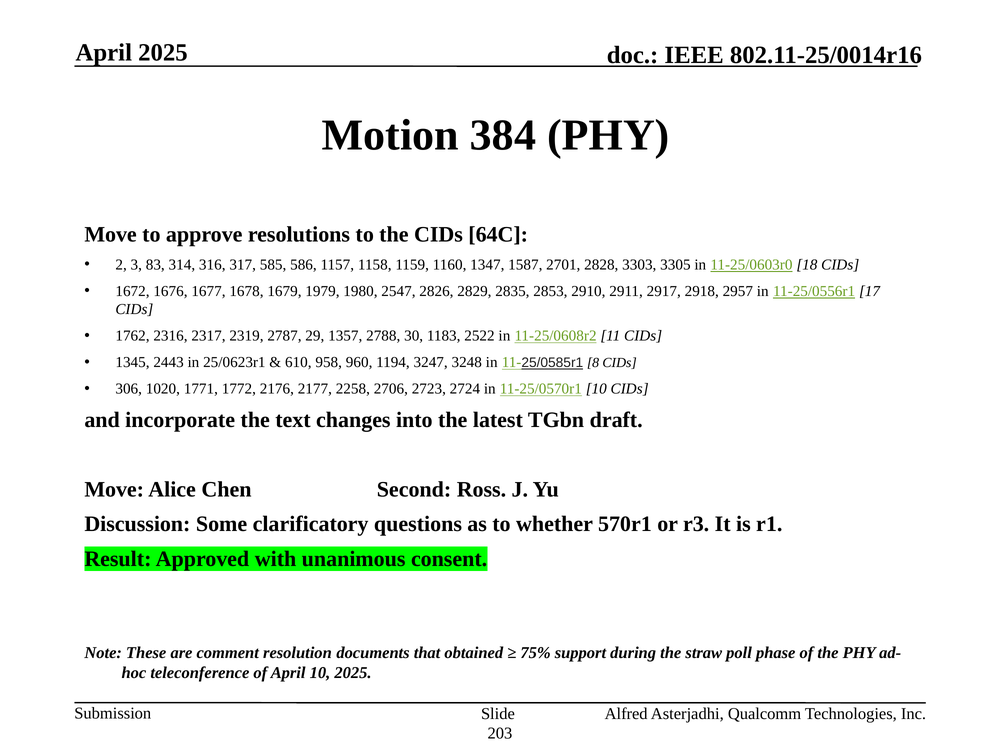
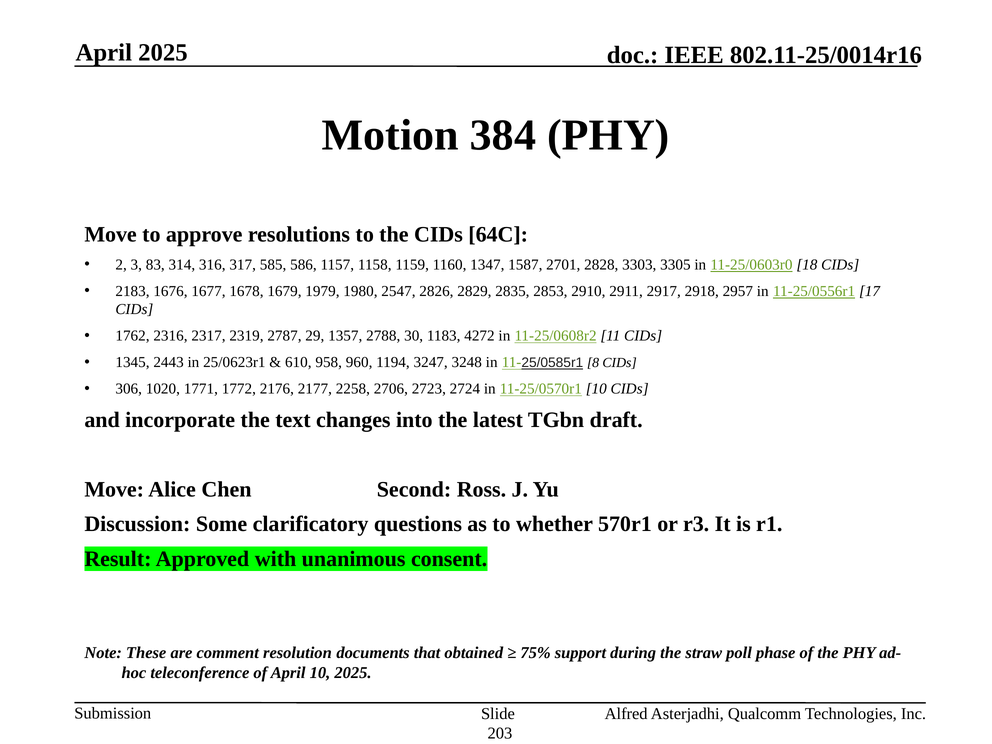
1672: 1672 -> 2183
2522: 2522 -> 4272
